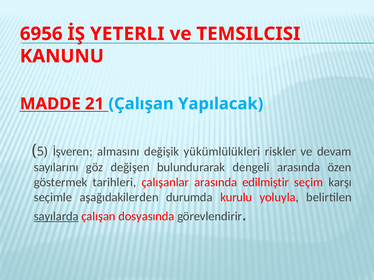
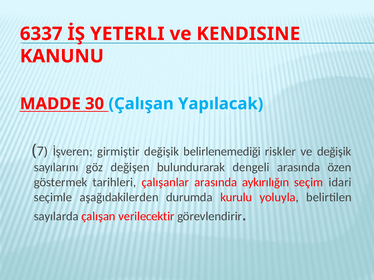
6956: 6956 -> 6337
TEMSILCISI: TEMSILCISI -> KENDISINE
21: 21 -> 30
5: 5 -> 7
almasını: almasını -> girmiştir
yükümlülükleri: yükümlülükleri -> belirlenemediği
ve devam: devam -> değişik
edilmiştir: edilmiştir -> aykırılığın
karşı: karşı -> idari
sayılarda underline: present -> none
dosyasında: dosyasında -> verilecektir
